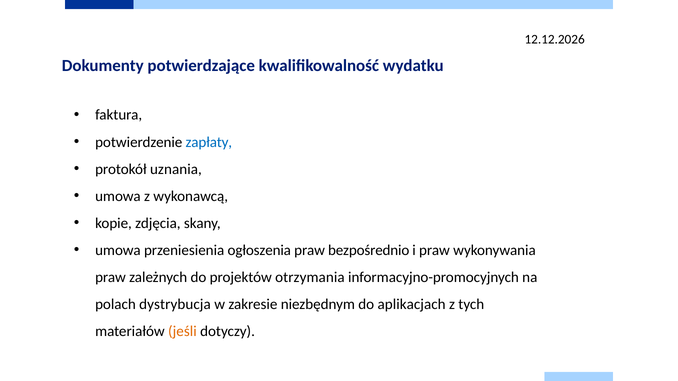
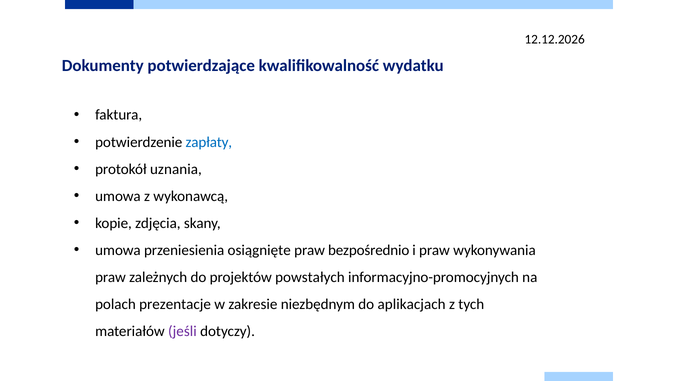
ogłoszenia: ogłoszenia -> osiągnięte
otrzymania: otrzymania -> powstałych
dystrybucja: dystrybucja -> prezentacje
jeśli colour: orange -> purple
